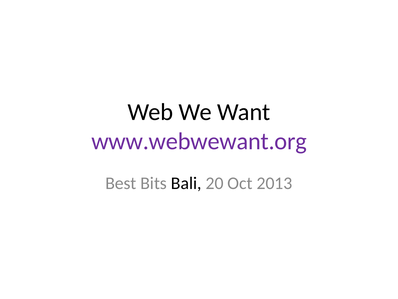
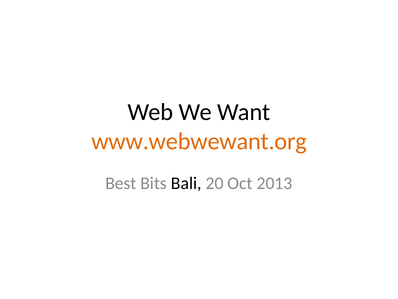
www.webwewant.org colour: purple -> orange
